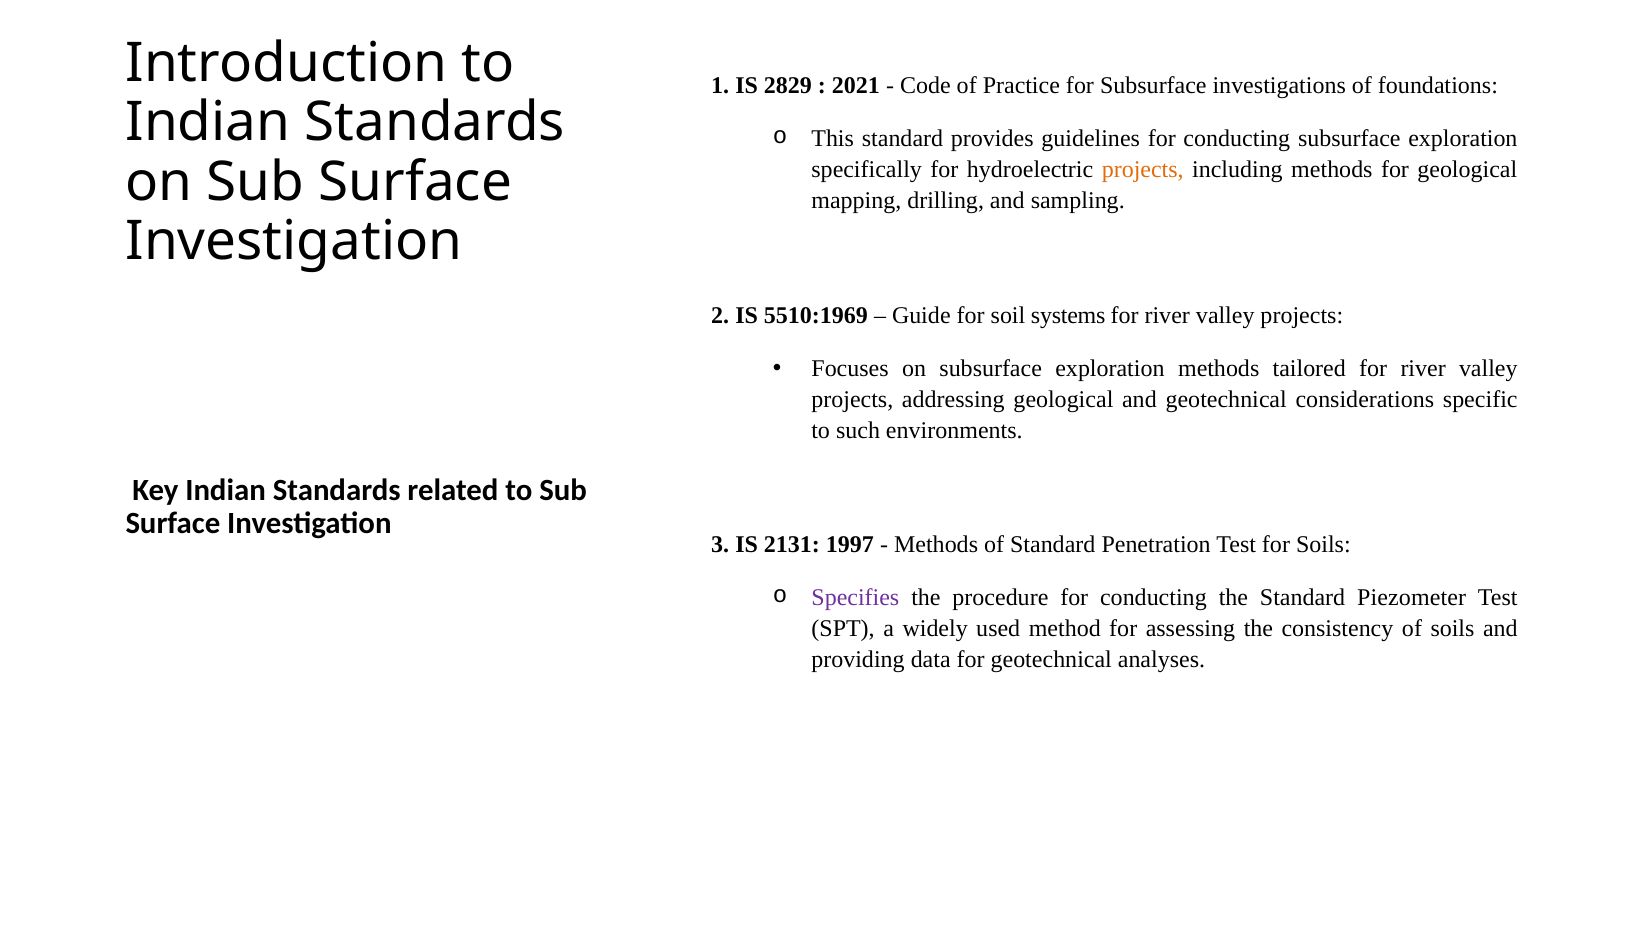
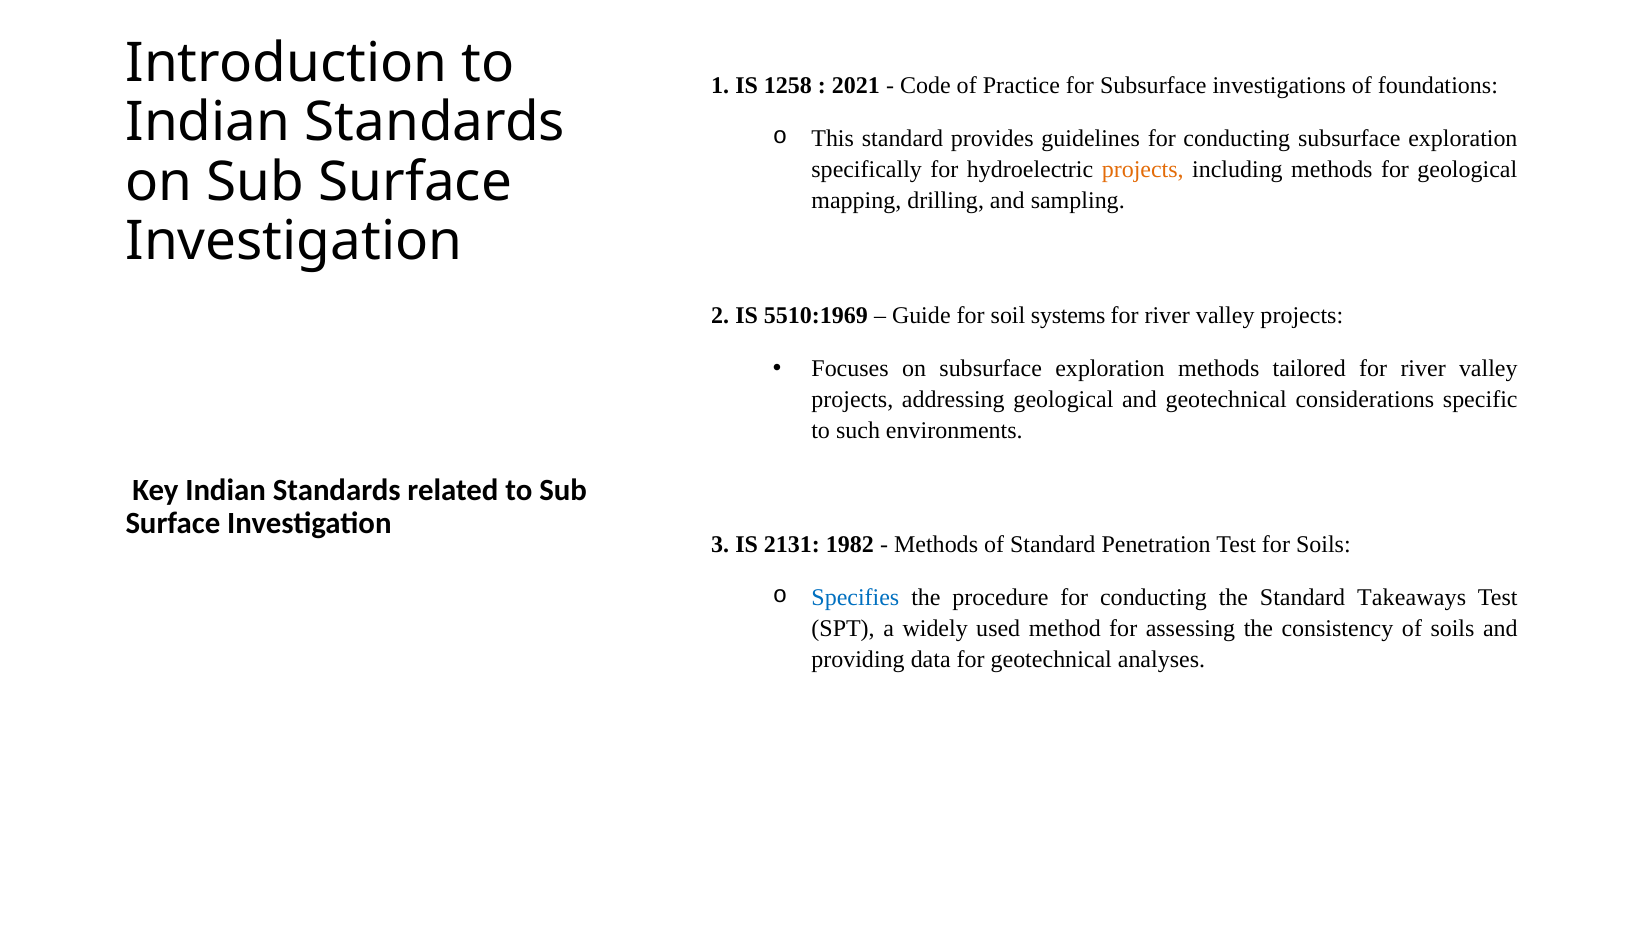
2829: 2829 -> 1258
1997: 1997 -> 1982
Specifies colour: purple -> blue
Piezometer: Piezometer -> Takeaways
